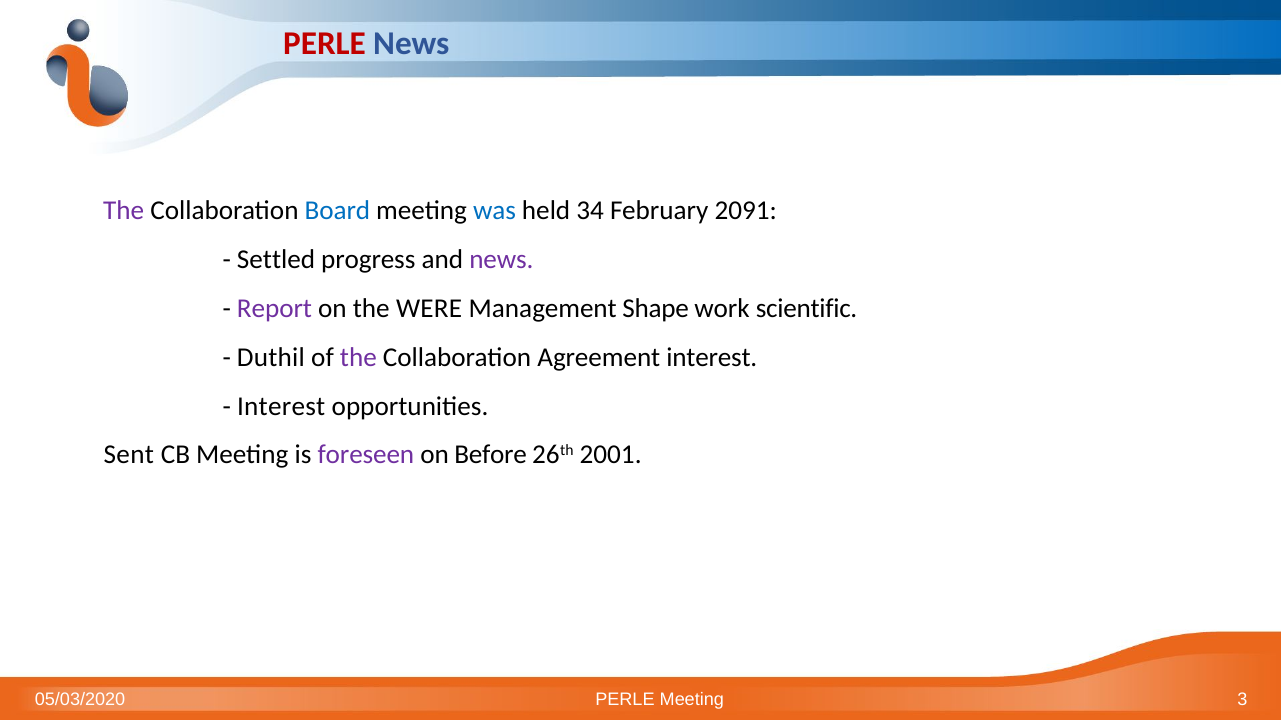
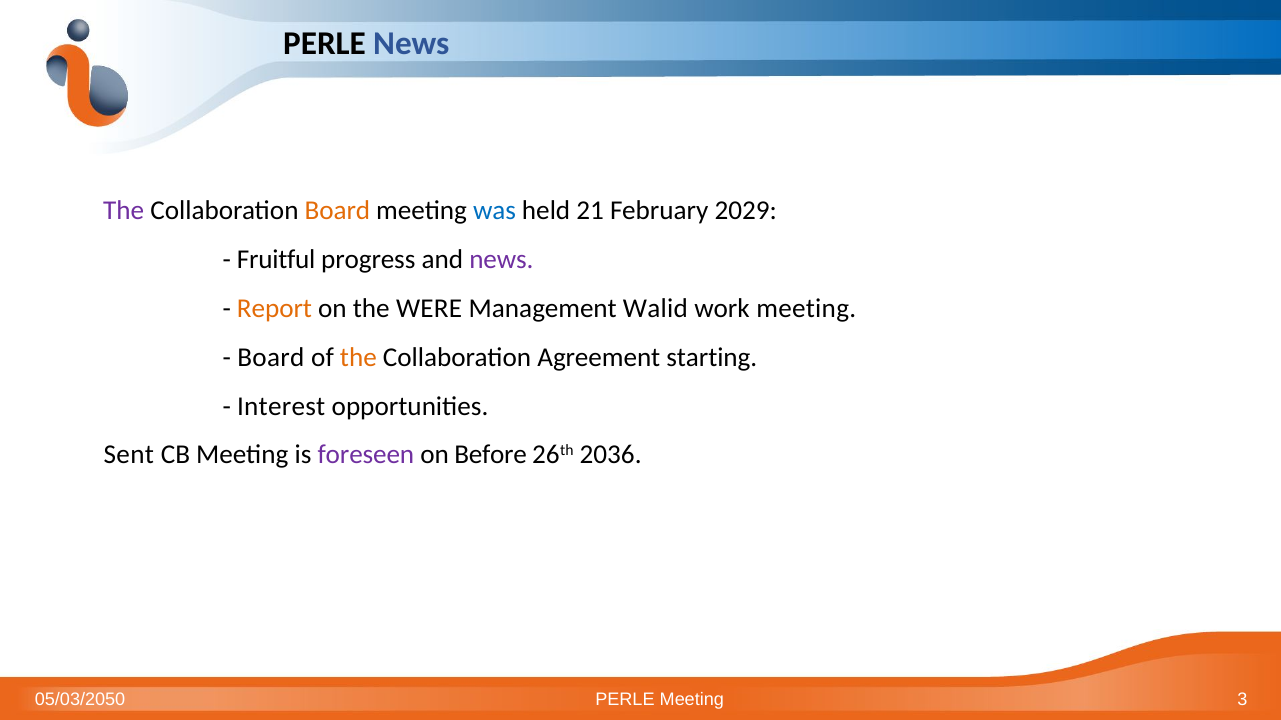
PERLE at (325, 43) colour: red -> black
Board at (337, 211) colour: blue -> orange
34: 34 -> 21
2091: 2091 -> 2029
Settled: Settled -> Fruitful
Report colour: purple -> orange
Shape: Shape -> Walid
work scientific: scientific -> meeting
Duthil at (271, 357): Duthil -> Board
the at (358, 357) colour: purple -> orange
Agreement interest: interest -> starting
2001: 2001 -> 2036
05/03/2020: 05/03/2020 -> 05/03/2050
